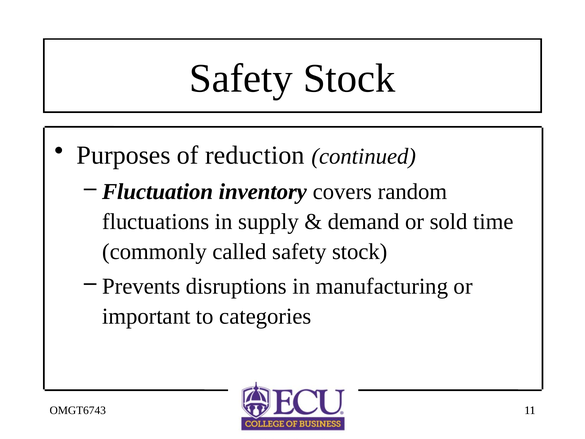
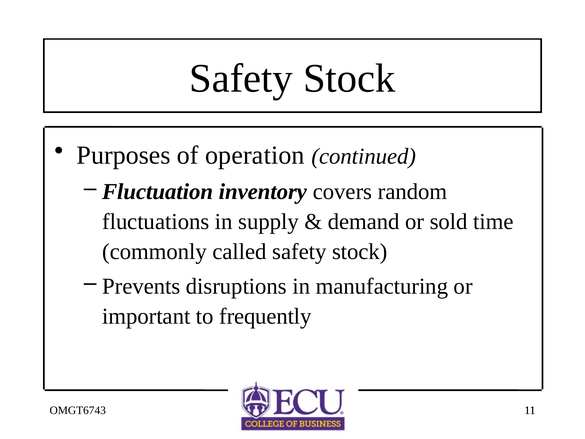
reduction: reduction -> operation
categories: categories -> frequently
